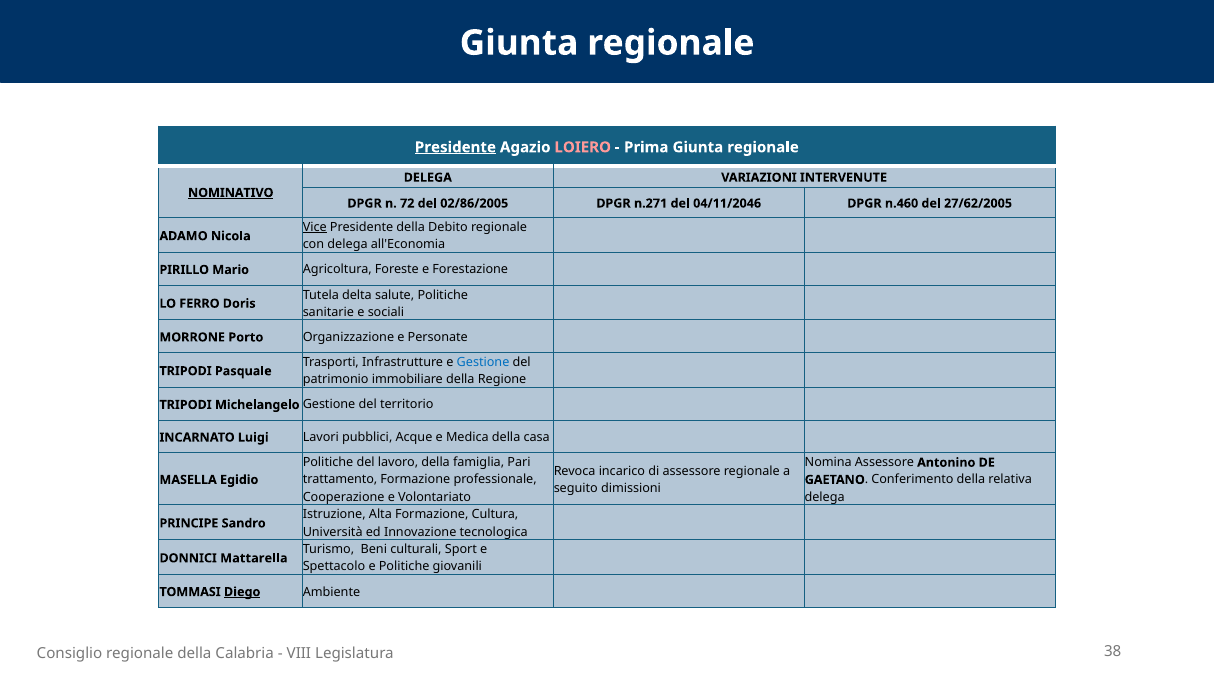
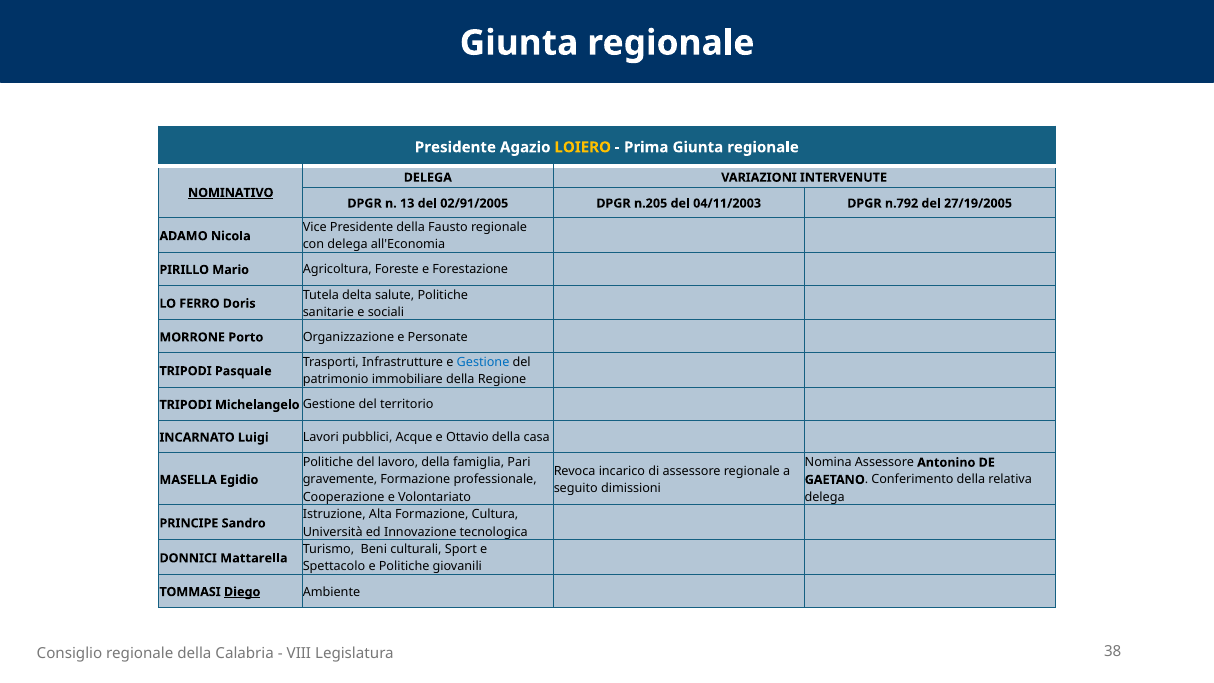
Presidente at (455, 147) underline: present -> none
LOIERO colour: pink -> yellow
72: 72 -> 13
02/86/2005: 02/86/2005 -> 02/91/2005
n.271: n.271 -> n.205
04/11/2046: 04/11/2046 -> 04/11/2003
n.460: n.460 -> n.792
27/62/2005: 27/62/2005 -> 27/19/2005
Vice underline: present -> none
Debito: Debito -> Fausto
Medica: Medica -> Ottavio
trattamento: trattamento -> gravemente
